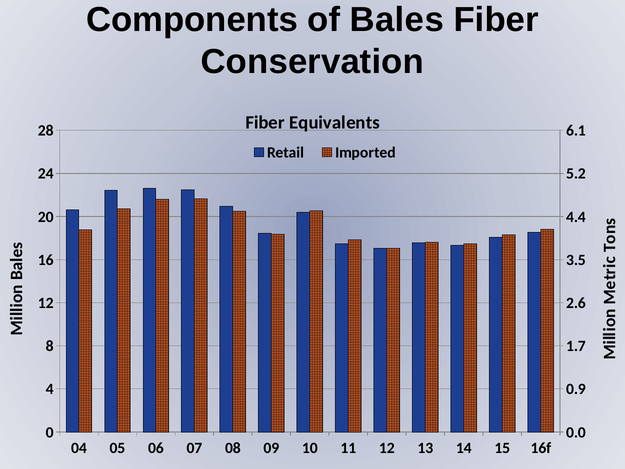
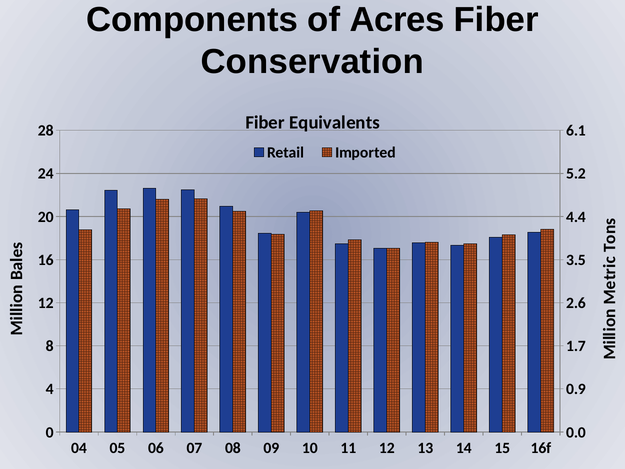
Bales: Bales -> Acres
